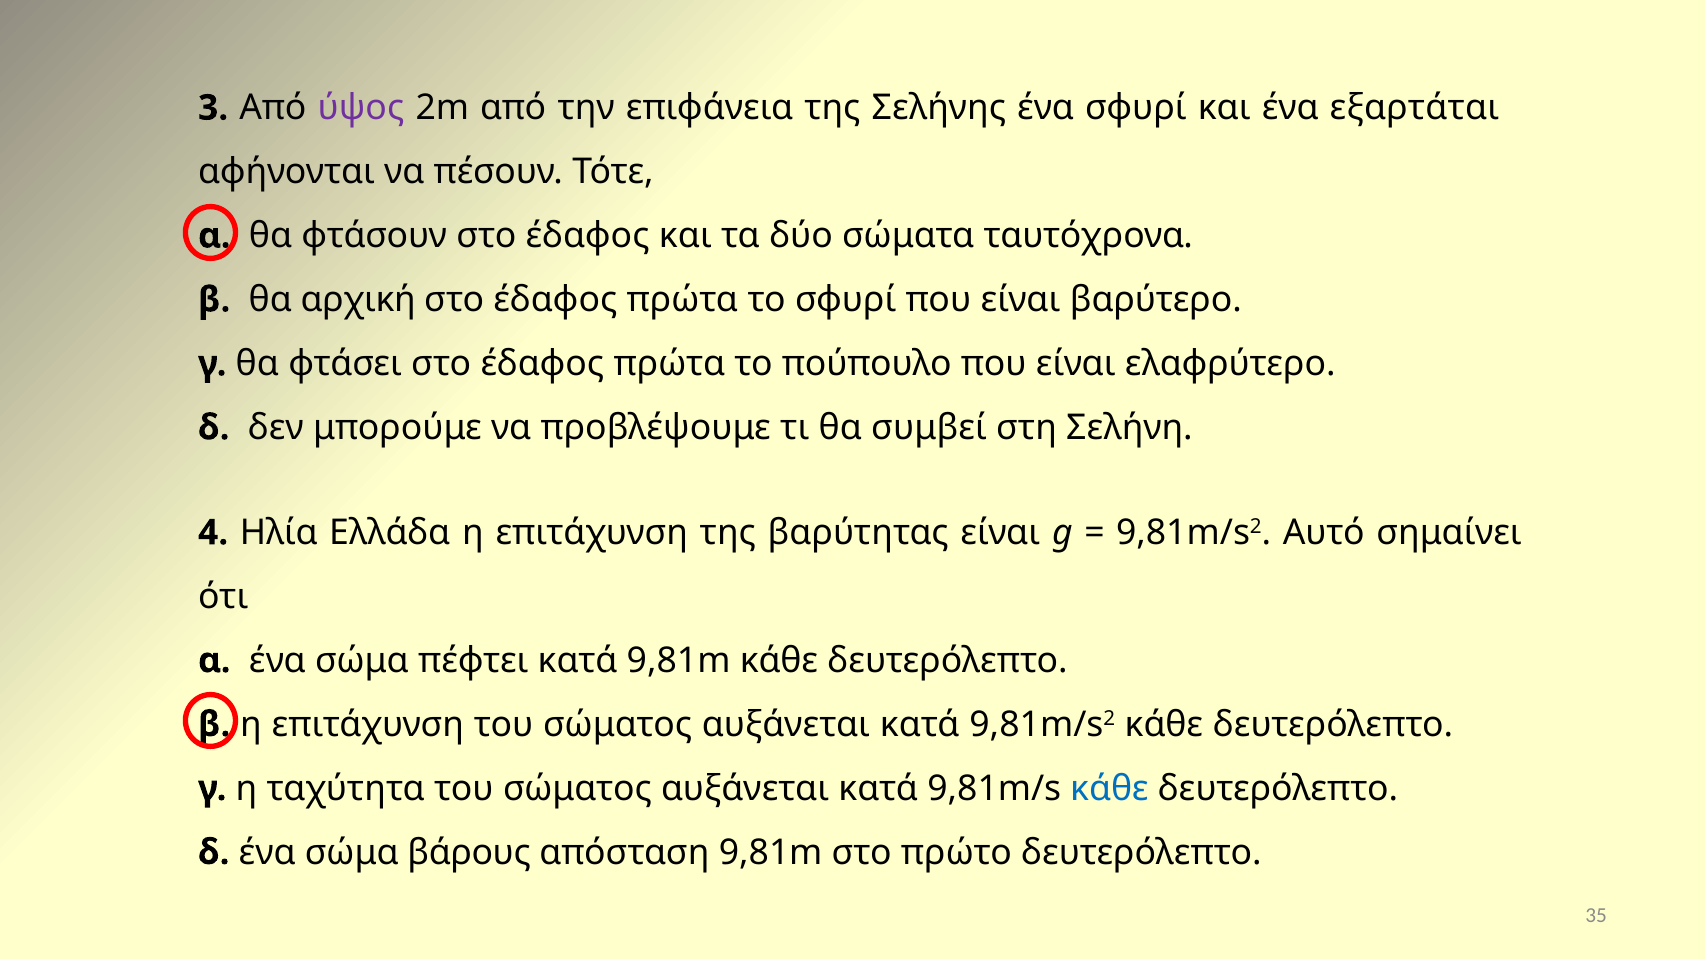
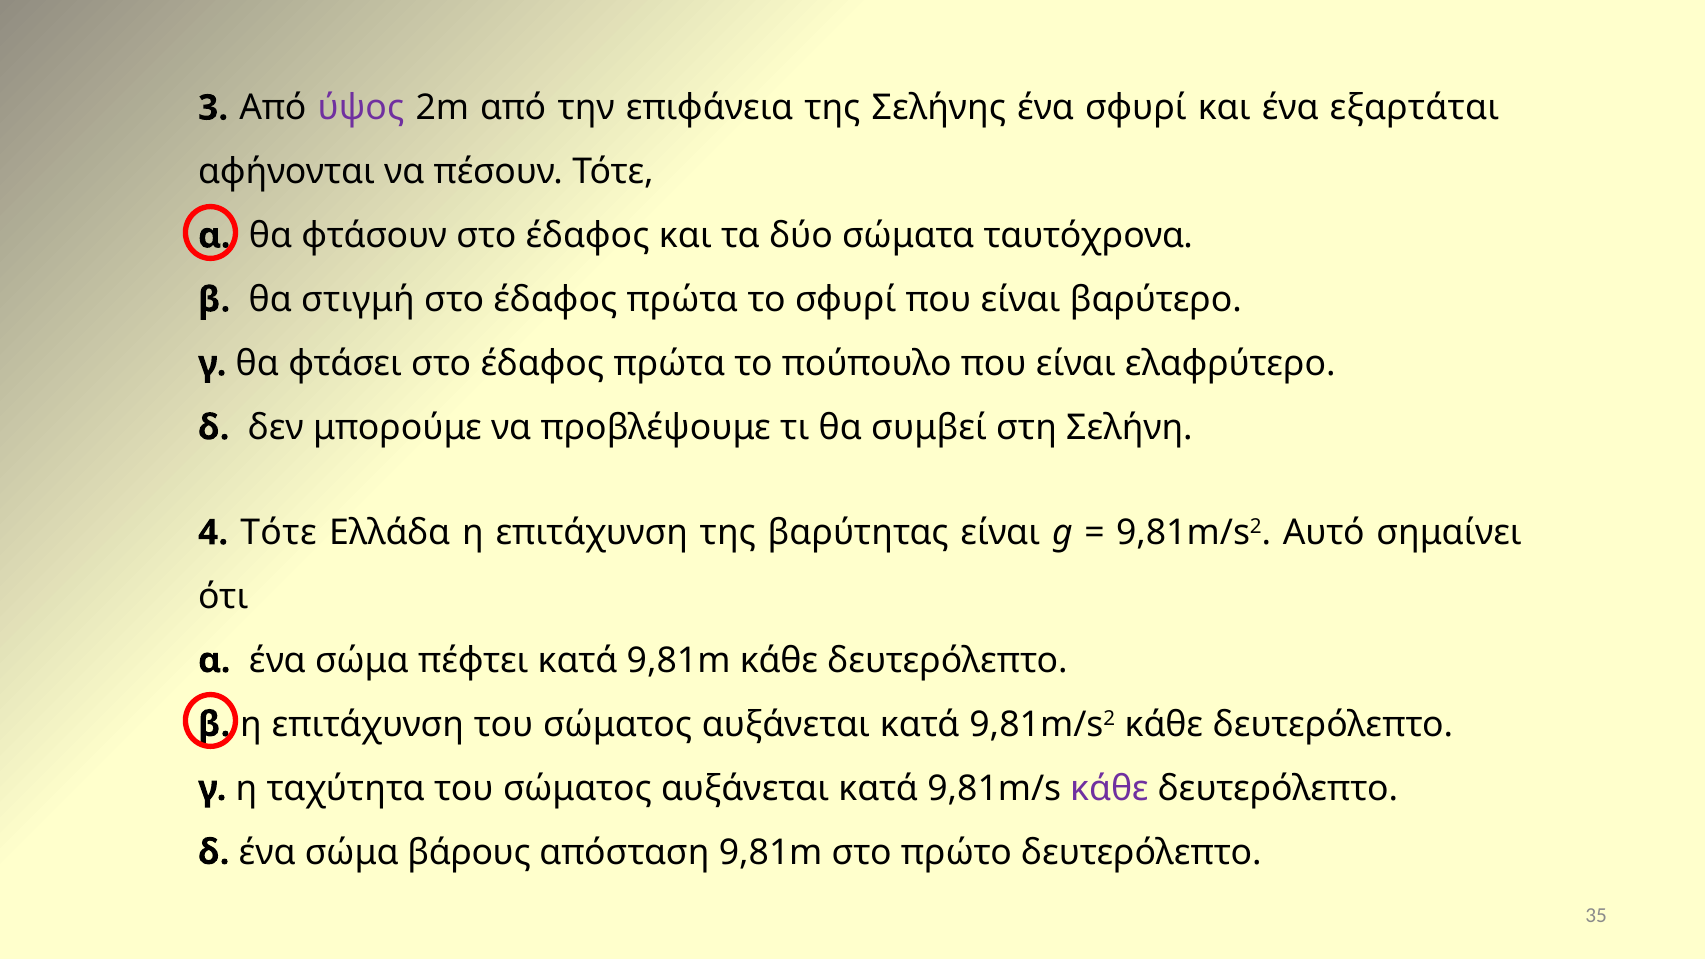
αρχική: αρχική -> στιγμή
4 Ηλία: Ηλία -> Τότε
κάθε at (1109, 788) colour: blue -> purple
